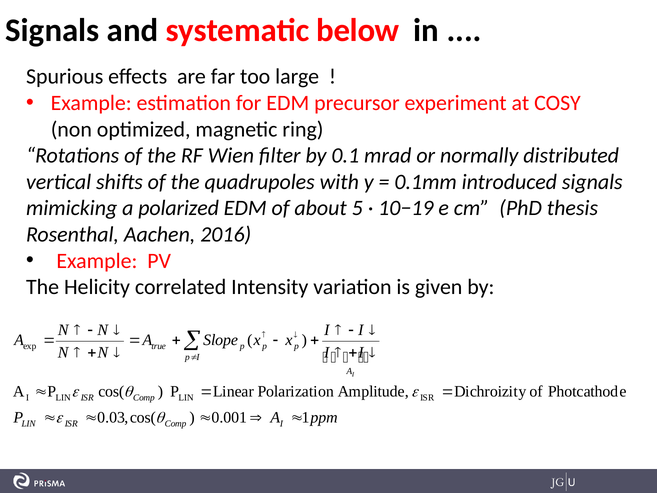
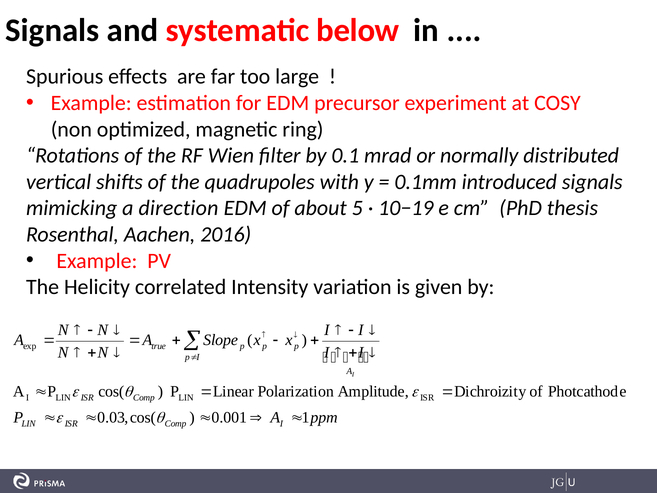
polarized: polarized -> direction
